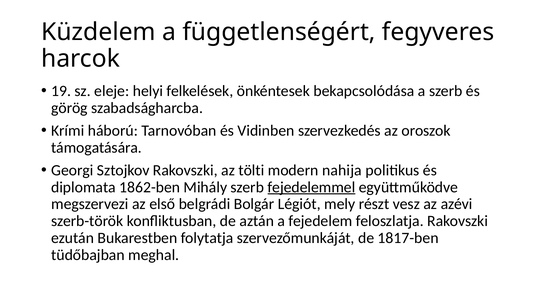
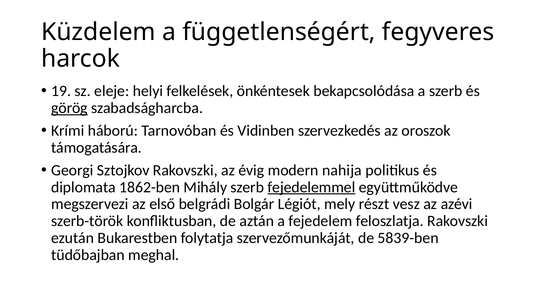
görög underline: none -> present
tölti: tölti -> évig
1817-ben: 1817-ben -> 5839-ben
